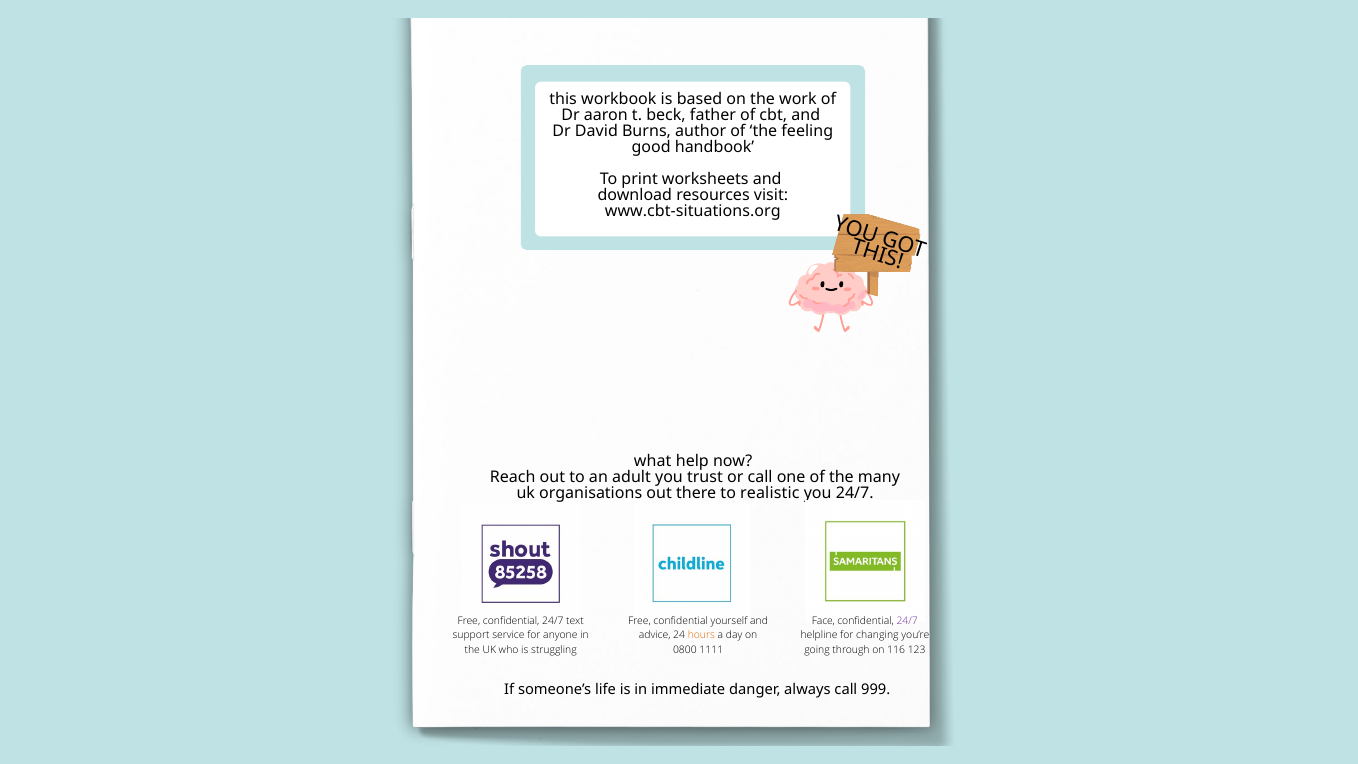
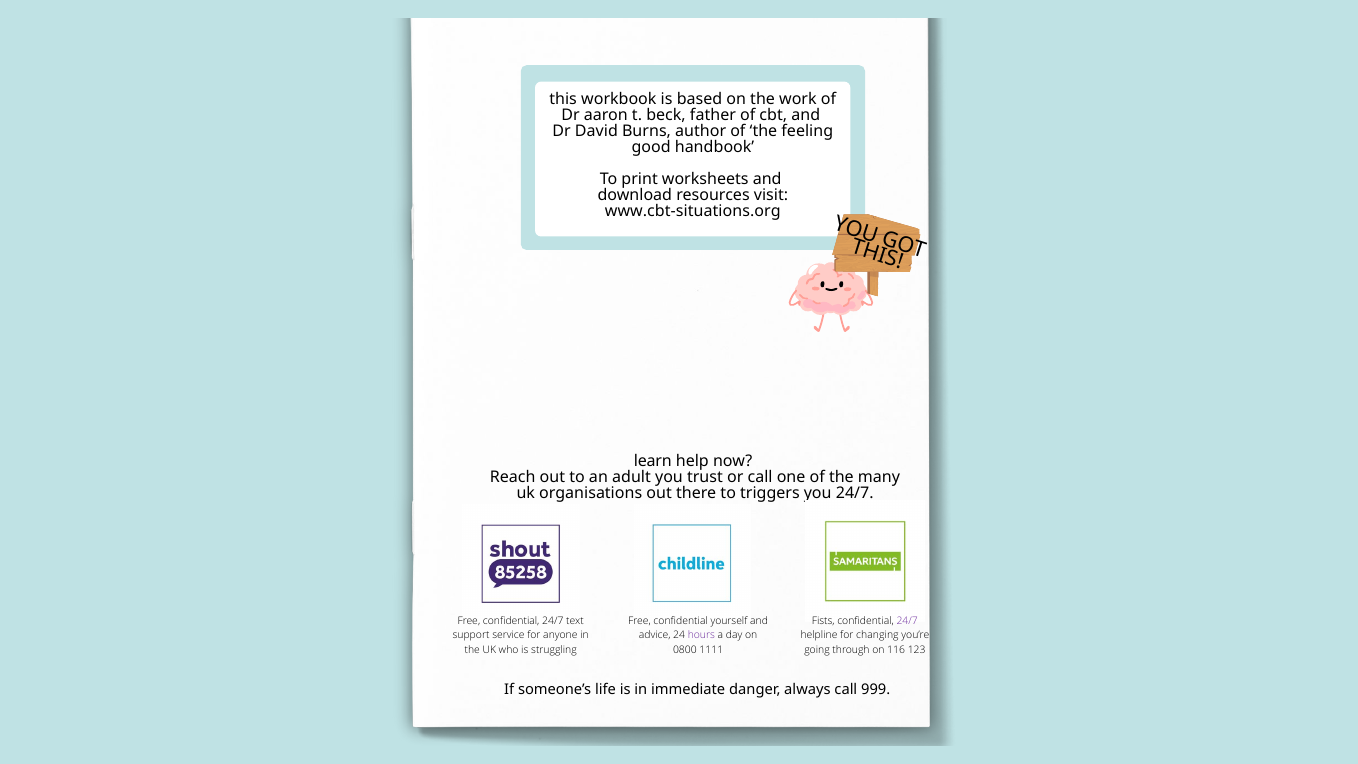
what: what -> learn
realistic: realistic -> triggers
Face: Face -> Fists
hours colour: orange -> purple
